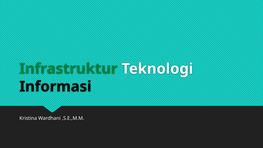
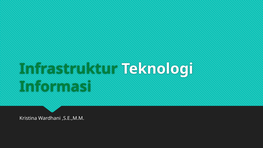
Informasi colour: black -> green
